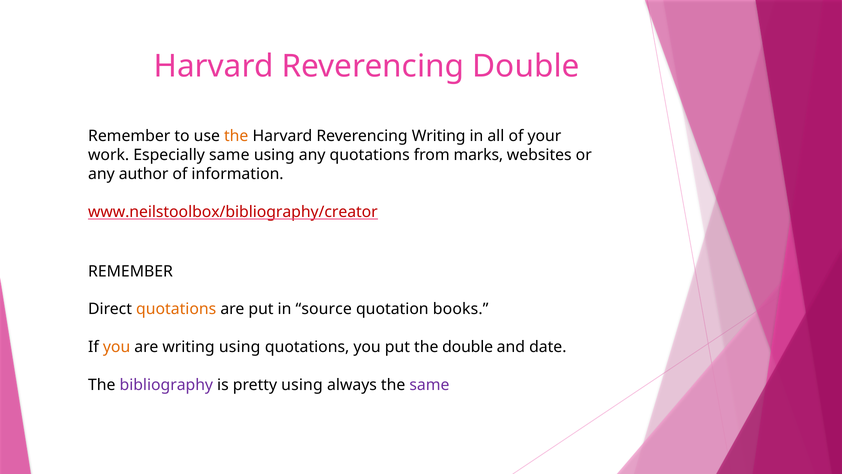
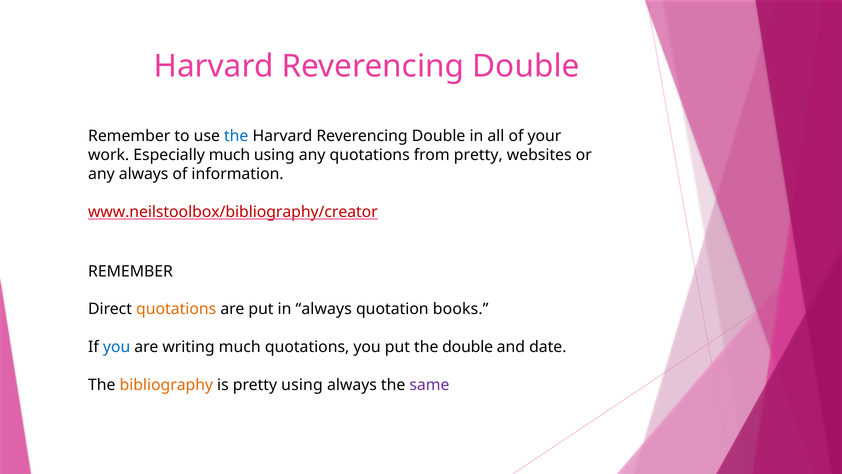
the at (236, 136) colour: orange -> blue
Writing at (439, 136): Writing -> Double
Especially same: same -> much
from marks: marks -> pretty
any author: author -> always
in source: source -> always
you at (117, 347) colour: orange -> blue
writing using: using -> much
bibliography colour: purple -> orange
